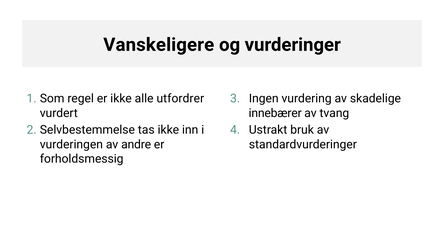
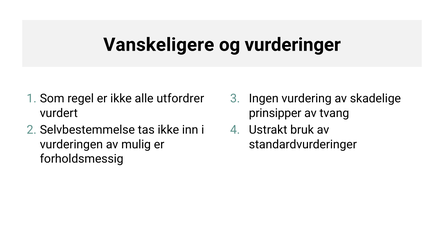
innebærer: innebærer -> prinsipper
andre: andre -> mulig
